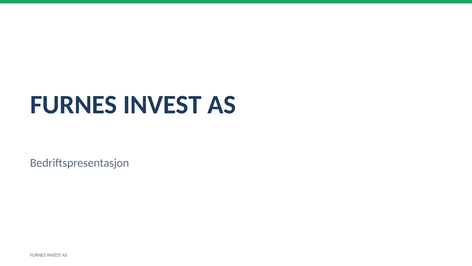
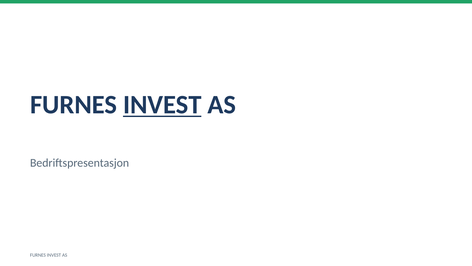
INVEST at (162, 105) underline: none -> present
